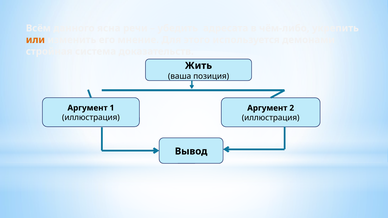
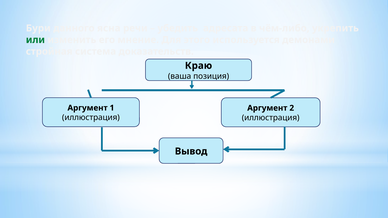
Всём: Всём -> Бури
или colour: orange -> green
Жить: Жить -> Краю
